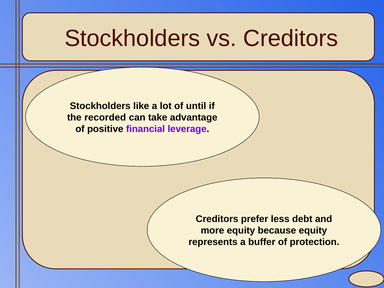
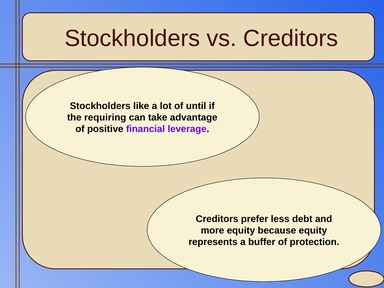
recorded: recorded -> requiring
